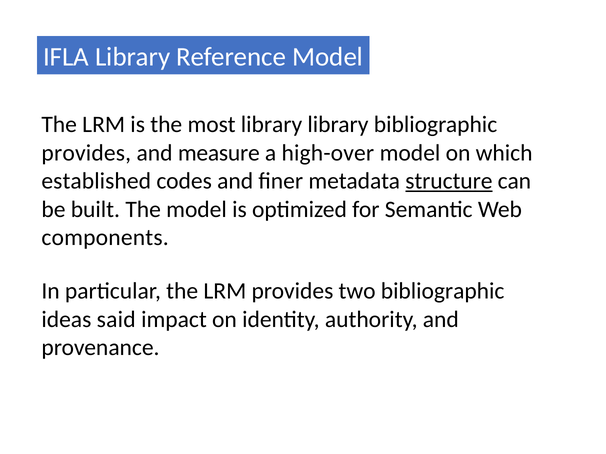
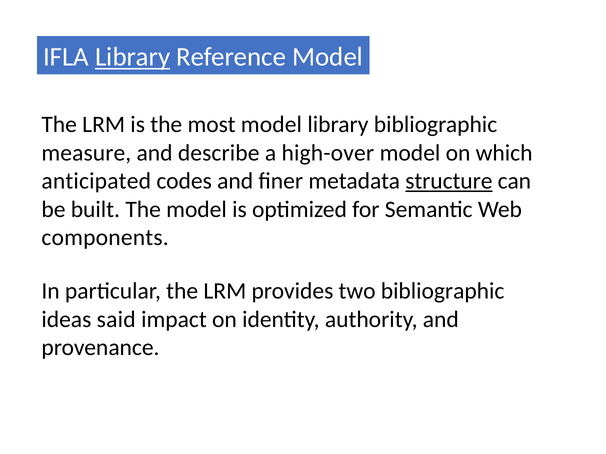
Library at (133, 57) underline: none -> present
most library: library -> model
provides at (86, 153): provides -> measure
measure: measure -> describe
established: established -> anticipated
